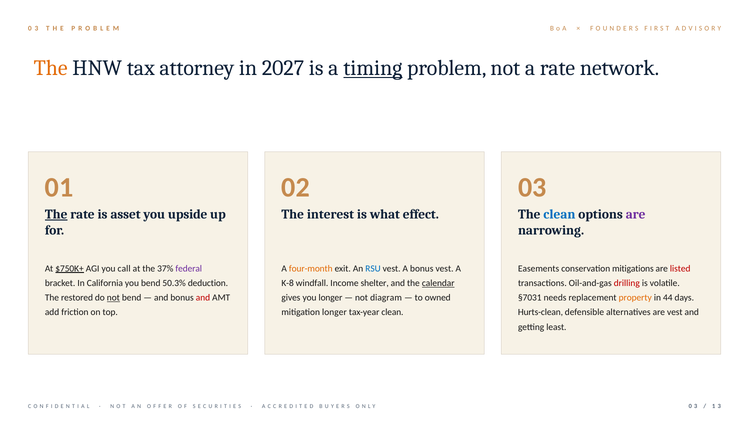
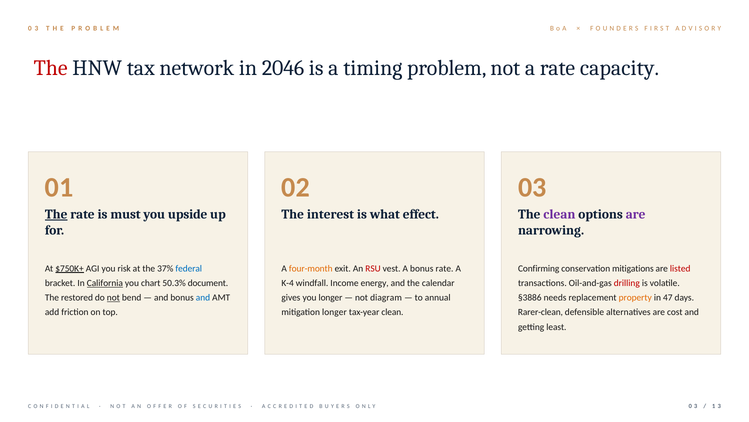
The at (51, 68) colour: orange -> red
attorney: attorney -> network
2027: 2027 -> 2046
timing underline: present -> none
network: network -> capacity
asset: asset -> must
clean at (559, 214) colour: blue -> purple
call: call -> risk
federal colour: purple -> blue
RSU colour: blue -> red
bonus vest: vest -> rate
Easements: Easements -> Confirming
California underline: none -> present
you bend: bend -> chart
deduction: deduction -> document
K-8: K-8 -> K-4
shelter: shelter -> energy
calendar underline: present -> none
and at (203, 297) colour: red -> blue
owned: owned -> annual
§7031: §7031 -> §3886
44: 44 -> 47
Hurts-clean: Hurts-clean -> Rarer-clean
are vest: vest -> cost
